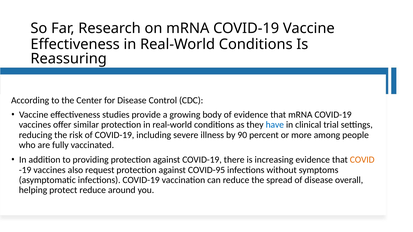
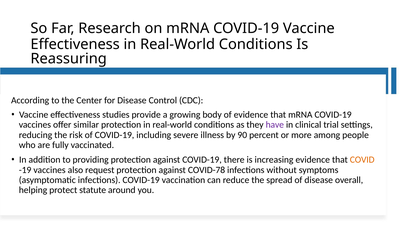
have colour: blue -> purple
COVID-95: COVID-95 -> COVID-78
protect reduce: reduce -> statute
